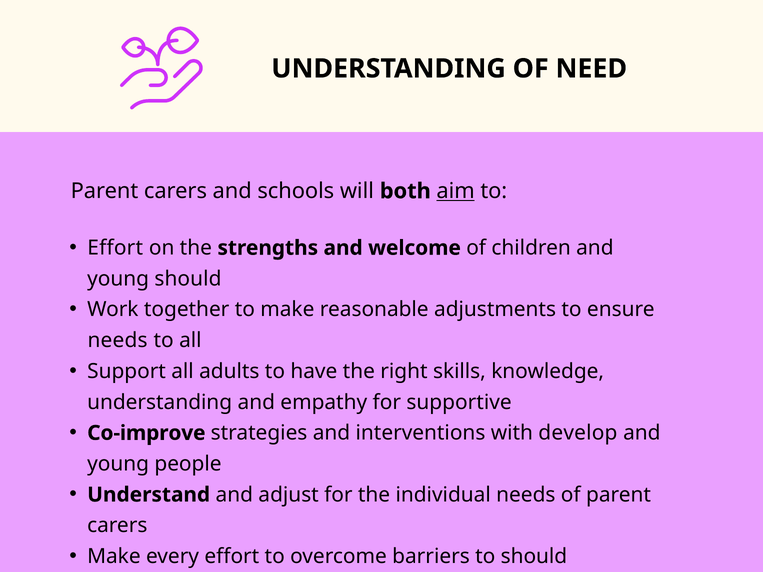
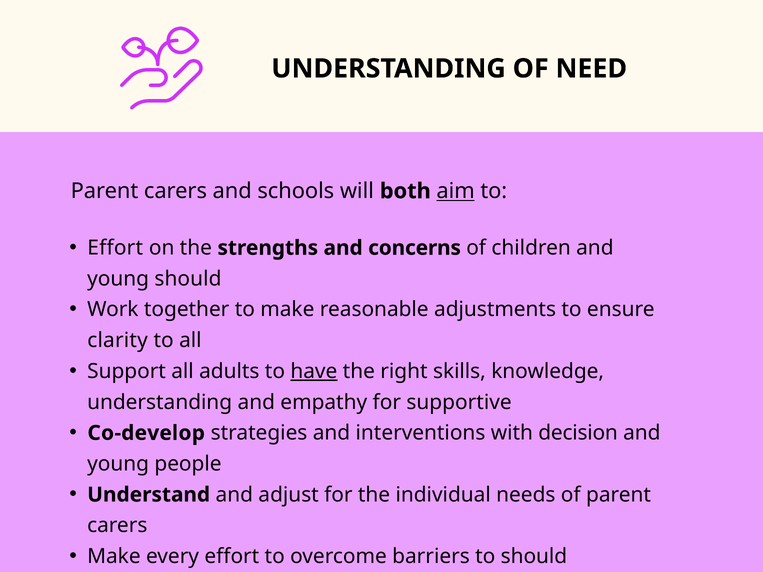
welcome: welcome -> concerns
needs at (118, 341): needs -> clarity
have underline: none -> present
Co-improve: Co-improve -> Co-develop
develop: develop -> decision
